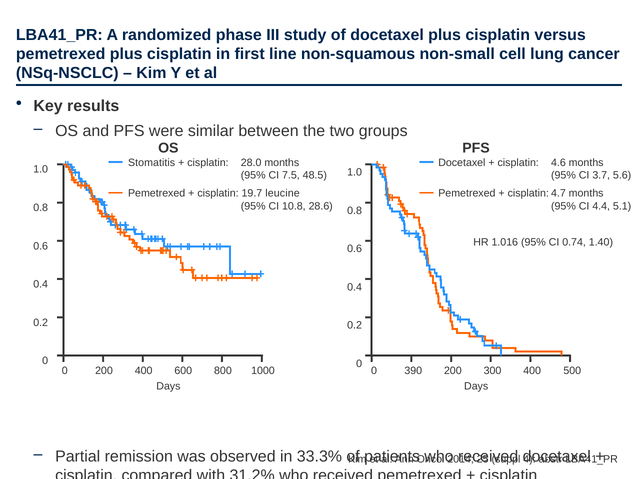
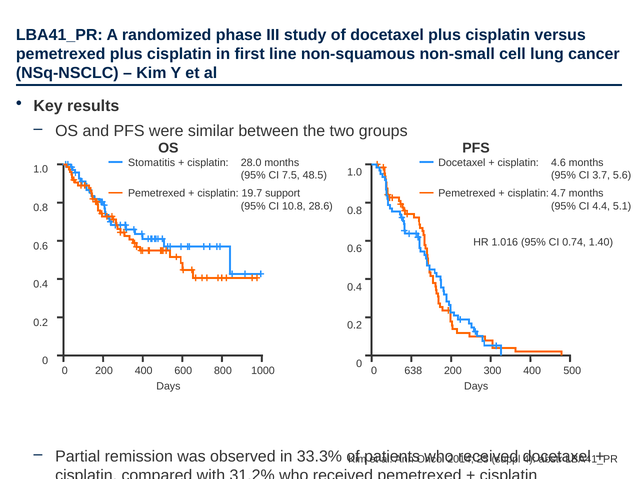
leucine: leucine -> support
390: 390 -> 638
